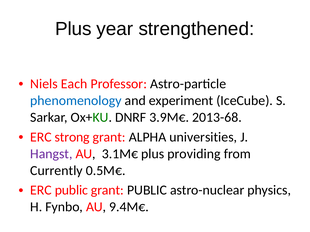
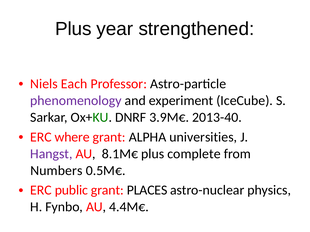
phenomenology colour: blue -> purple
2013-68: 2013-68 -> 2013-40
strong: strong -> where
3.1M€: 3.1M€ -> 8.1M€
providing: providing -> complete
Currently: Currently -> Numbers
grant PUBLIC: PUBLIC -> PLACES
9.4M€: 9.4M€ -> 4.4M€
